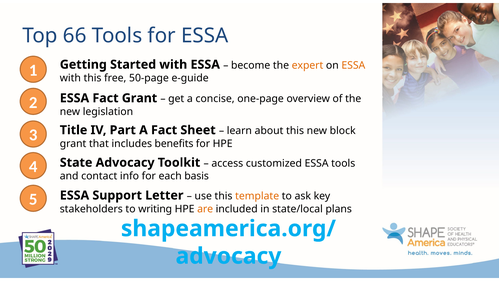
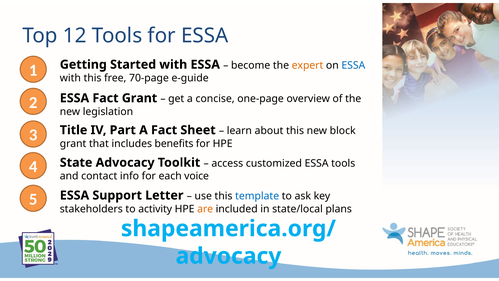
66: 66 -> 12
ESSA at (353, 65) colour: orange -> blue
50-page: 50-page -> 70-page
basis: basis -> voice
template colour: orange -> blue
writing: writing -> activity
